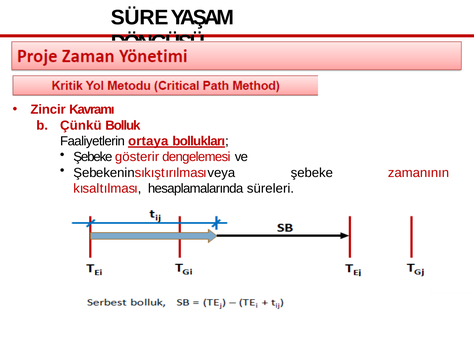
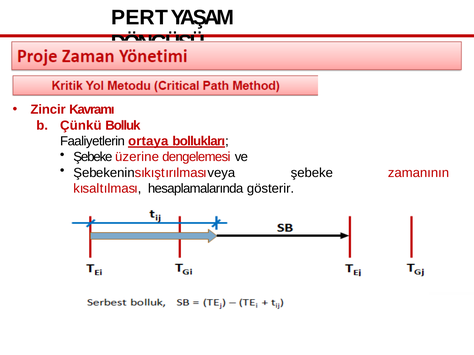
SÜRE: SÜRE -> PERT
gösterir: gösterir -> üzerine
süreleri: süreleri -> gösterir
